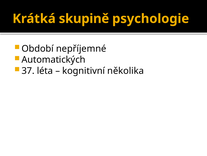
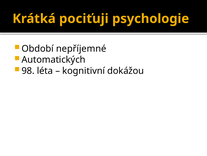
skupině: skupině -> pociťuji
37: 37 -> 98
několika: několika -> dokážou
